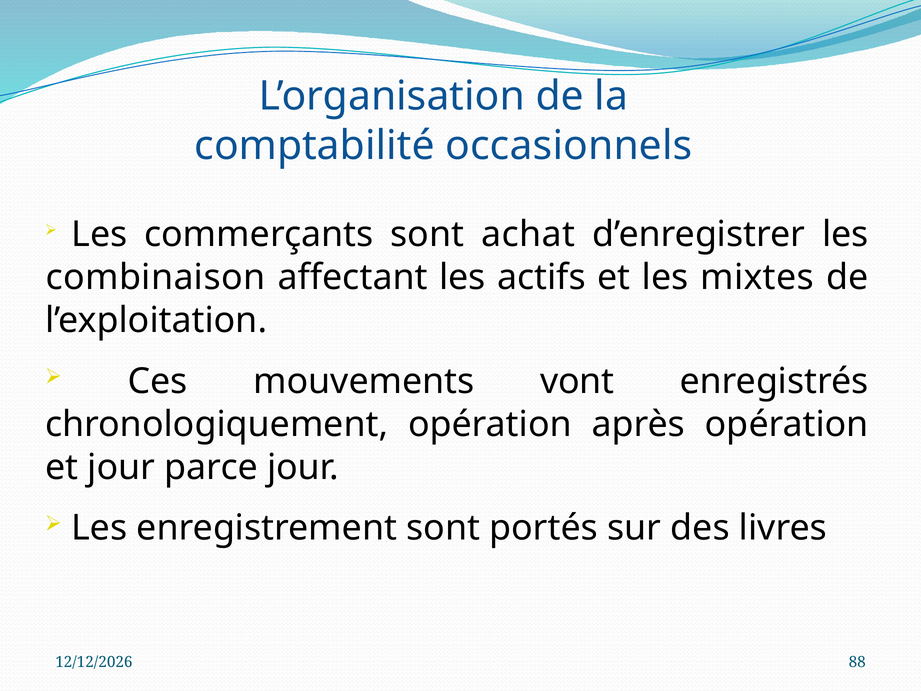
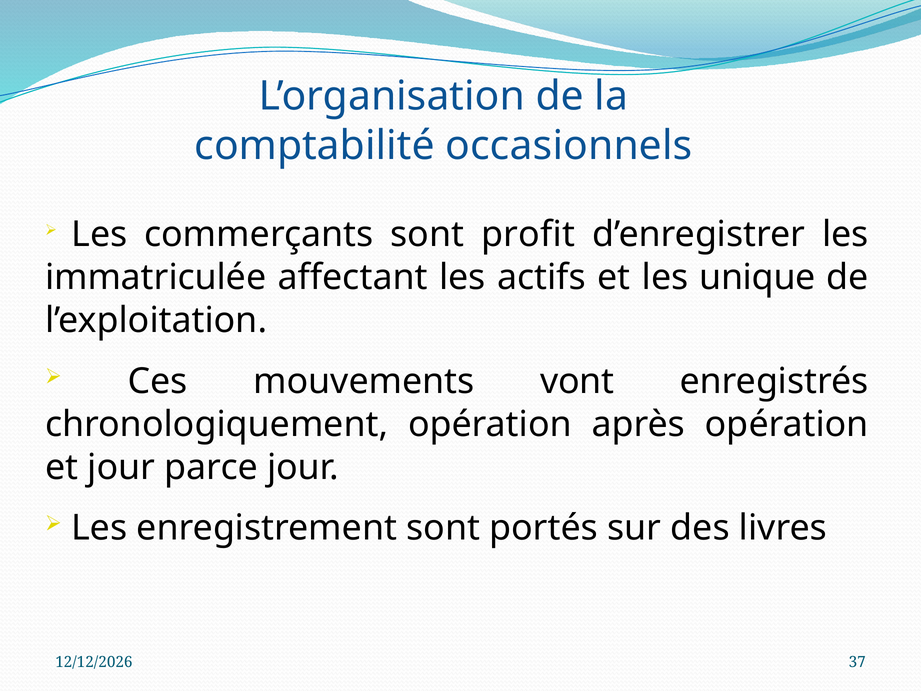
achat: achat -> profit
combinaison: combinaison -> immatriculée
mixtes: mixtes -> unique
88: 88 -> 37
